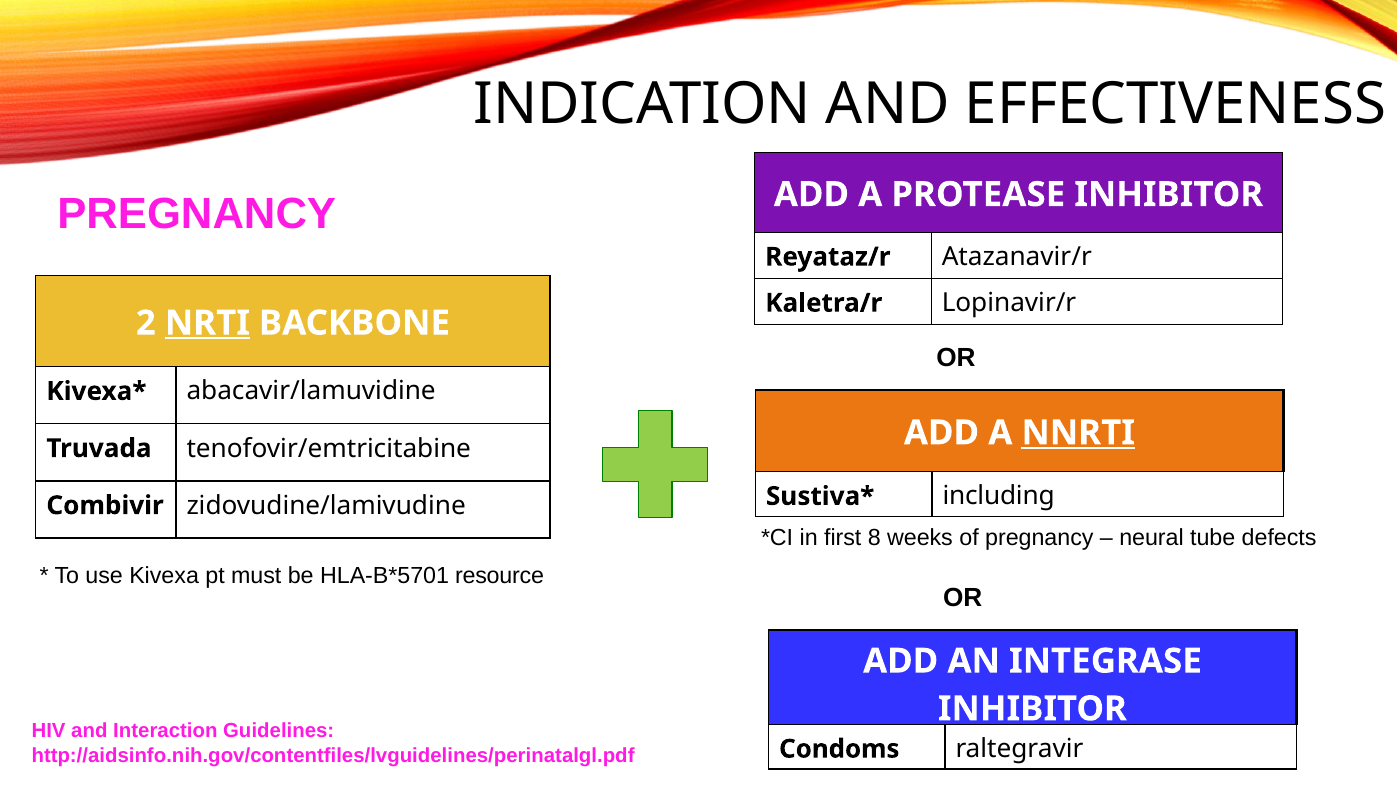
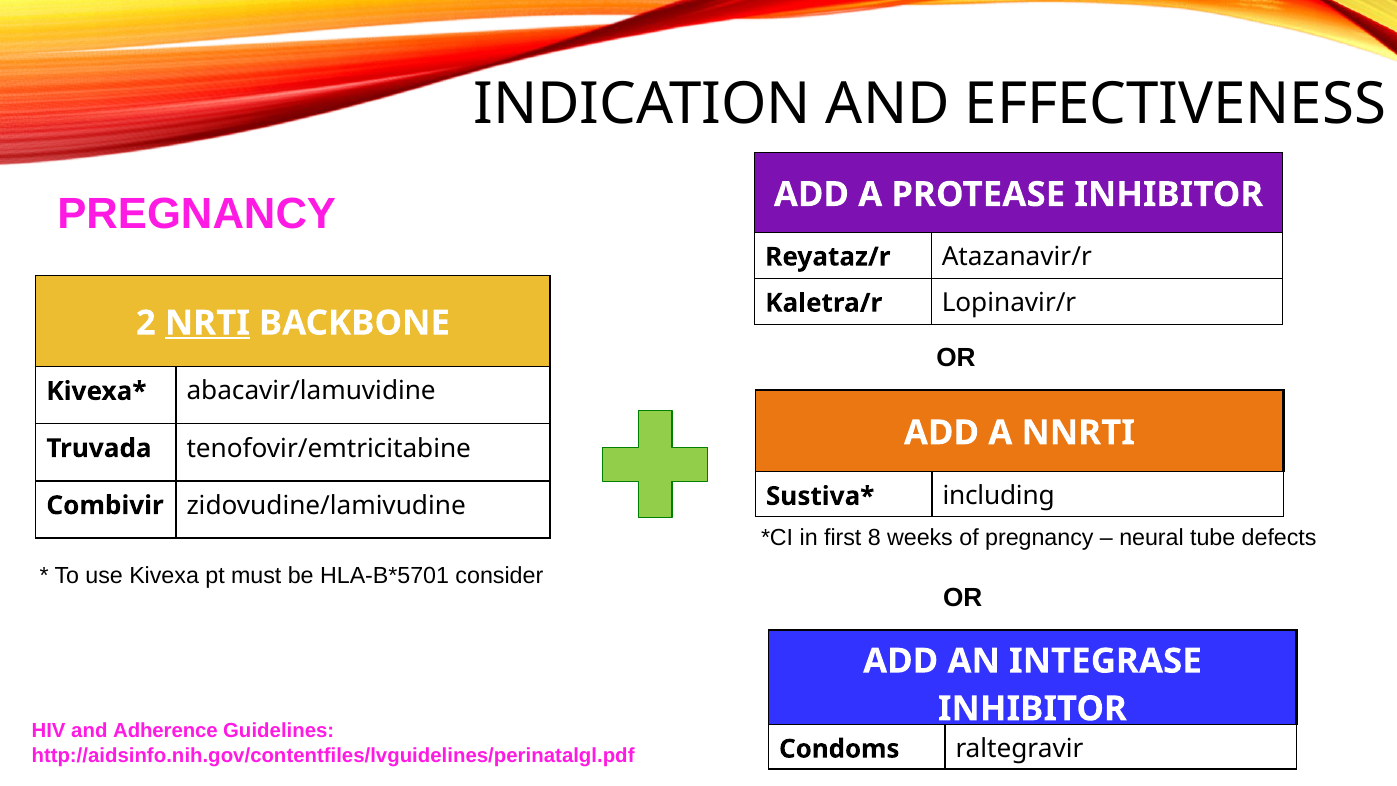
NNRTI underline: present -> none
resource: resource -> consider
Interaction: Interaction -> Adherence
